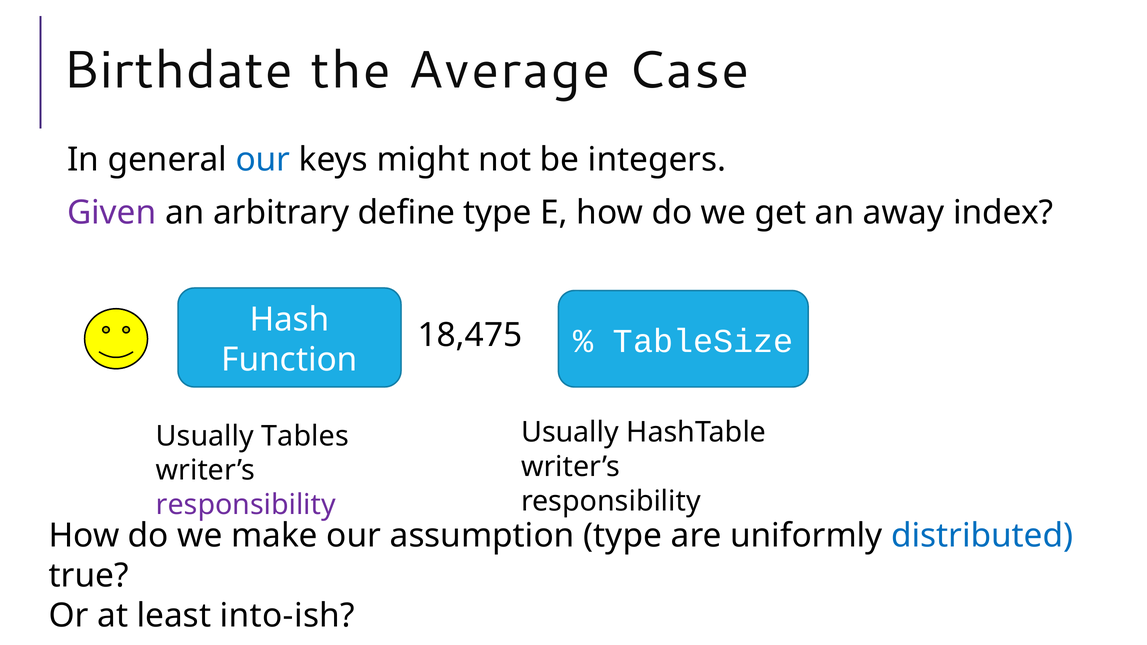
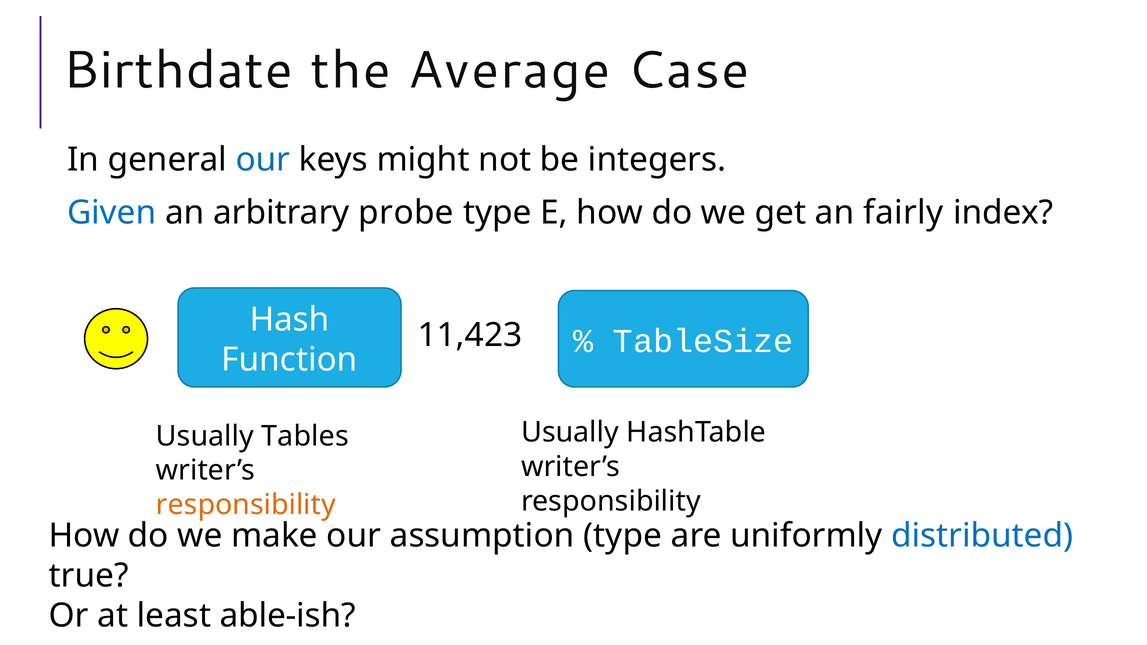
Given colour: purple -> blue
define: define -> probe
away: away -> fairly
18,475: 18,475 -> 11,423
responsibility at (246, 505) colour: purple -> orange
into-ish: into-ish -> able-ish
